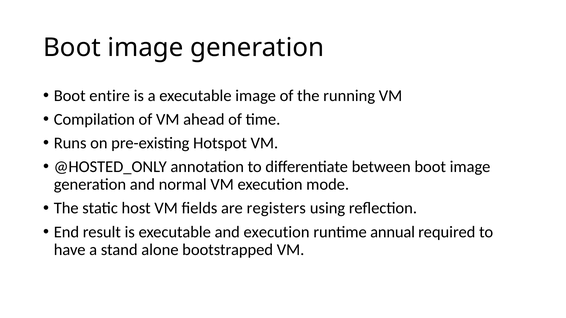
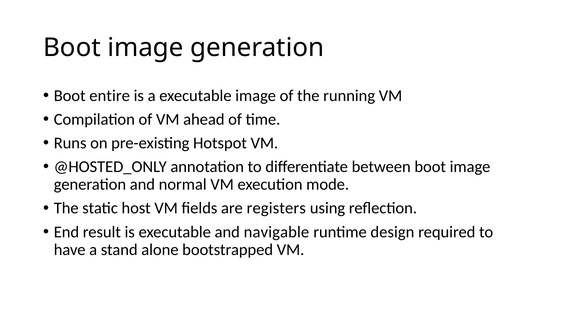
and execution: execution -> navigable
annual: annual -> design
